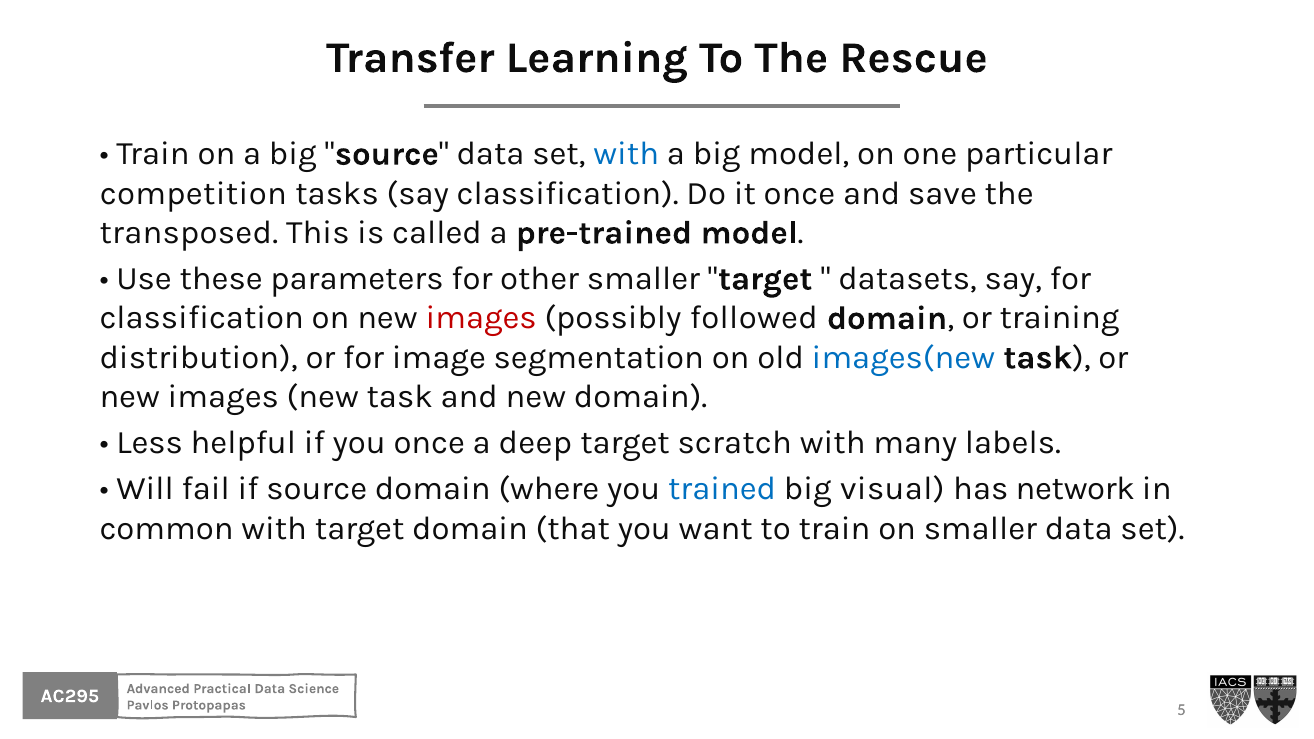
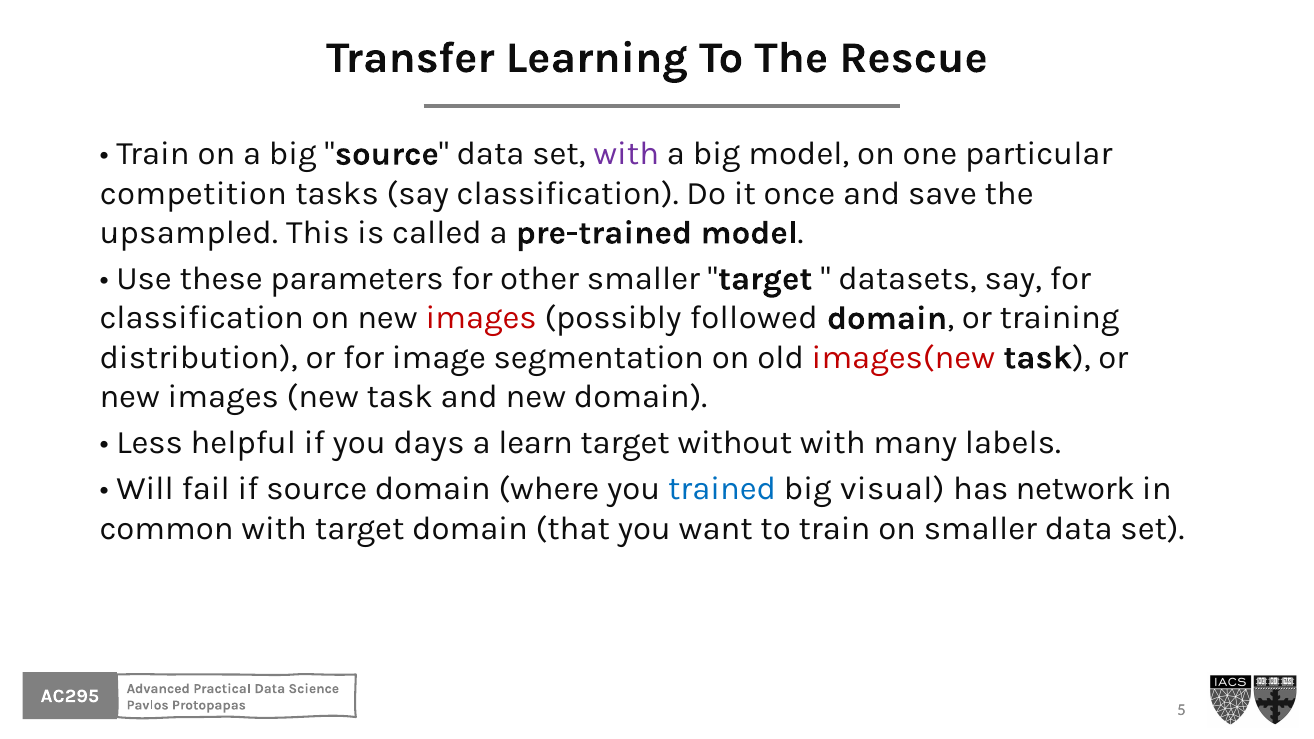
with at (626, 154) colour: blue -> purple
transposed: transposed -> upsampled
images(new colour: blue -> red
you once: once -> days
deep: deep -> learn
scratch: scratch -> without
